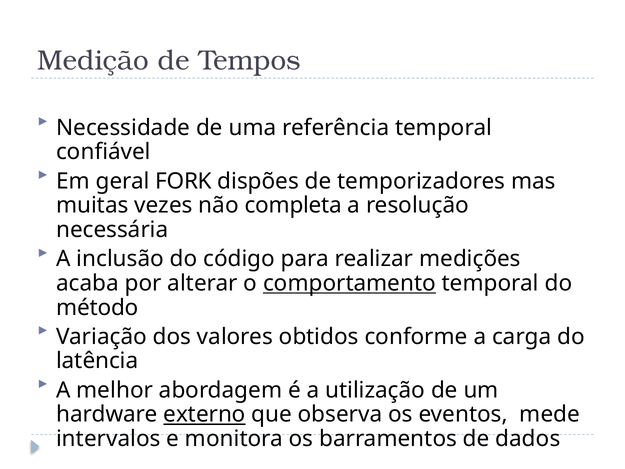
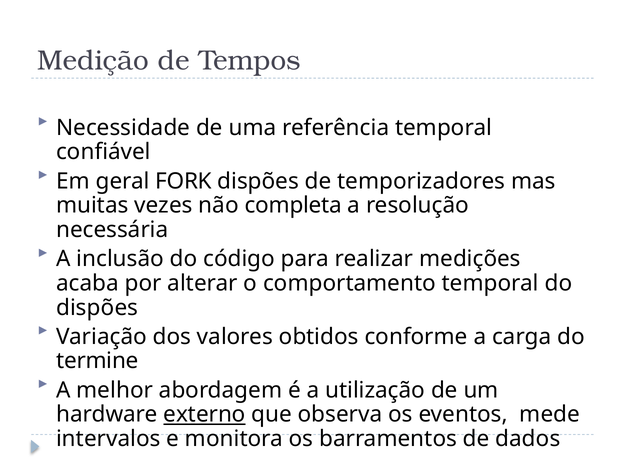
comportamento underline: present -> none
método at (97, 307): método -> dispões
latência: latência -> termine
